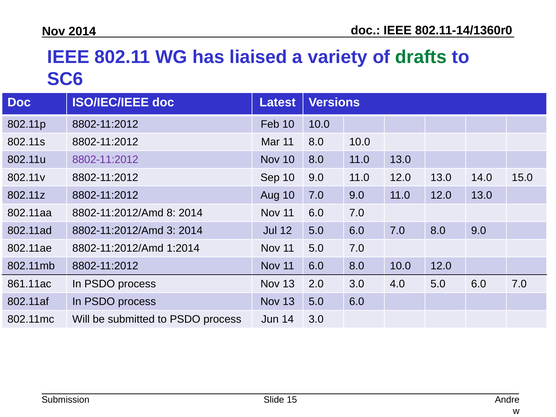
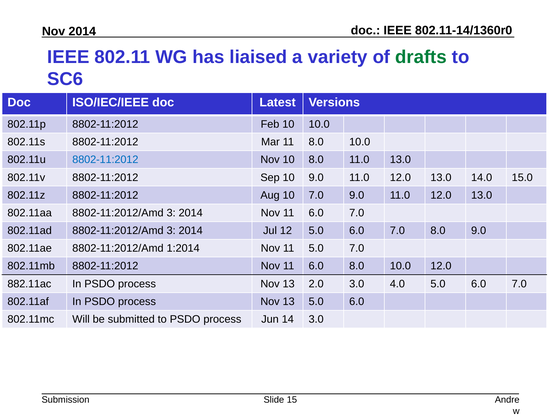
8802-11:2012 at (105, 160) colour: purple -> blue
802.11aa 8802-11:2012/Amd 8: 8 -> 3
861.11ac: 861.11ac -> 882.11ac
